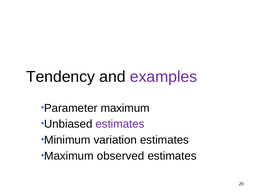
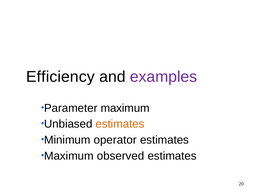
Tendency: Tendency -> Efficiency
estimates at (120, 124) colour: purple -> orange
variation: variation -> operator
